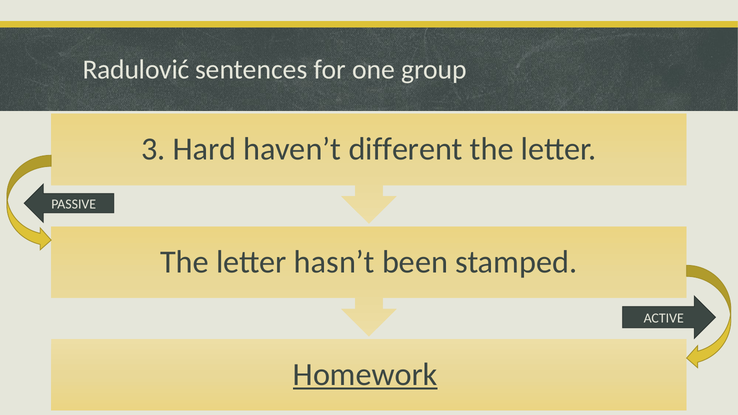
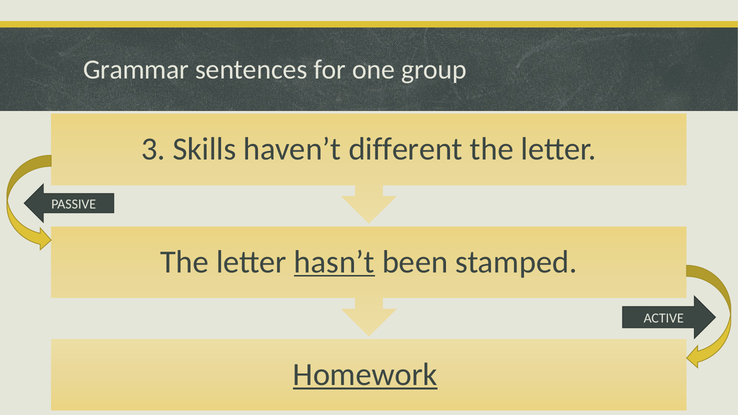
Radulović: Radulović -> Grammar
Hard: Hard -> Skills
hasn’t underline: none -> present
